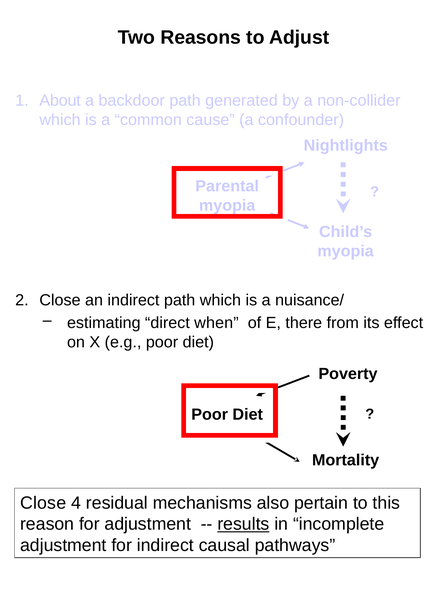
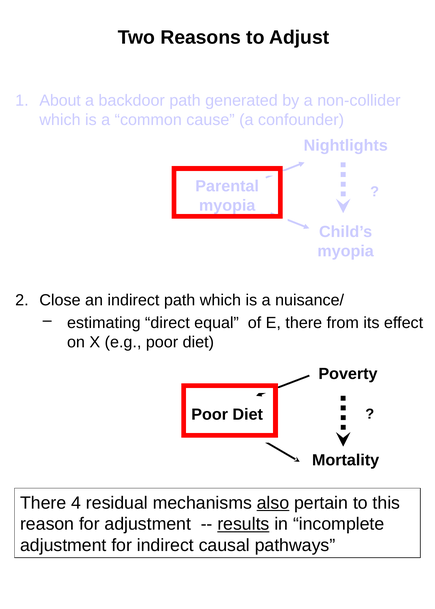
when: when -> equal
Close at (43, 503): Close -> There
also underline: none -> present
